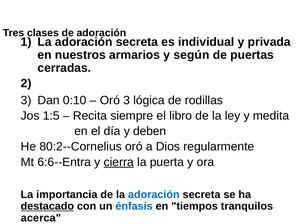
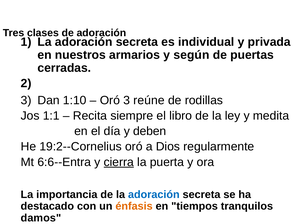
0:10: 0:10 -> 1:10
lógica: lógica -> reúne
1:5: 1:5 -> 1:1
80:2--Cornelius: 80:2--Cornelius -> 19:2--Cornelius
destacado underline: present -> none
énfasis colour: blue -> orange
acerca: acerca -> damos
